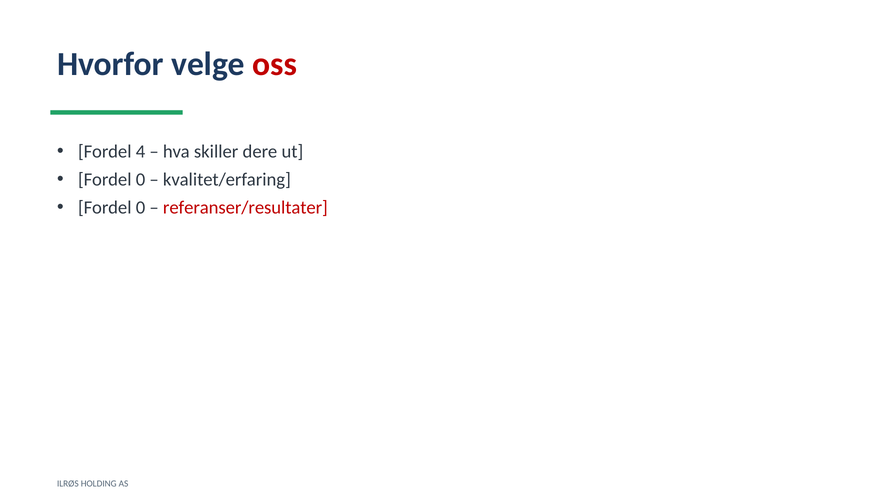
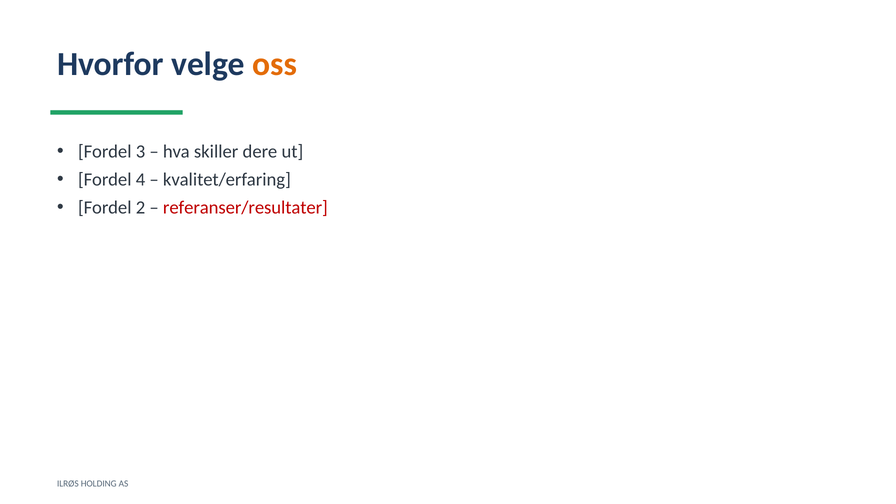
oss colour: red -> orange
4: 4 -> 3
0 at (141, 180): 0 -> 4
0 at (141, 208): 0 -> 2
